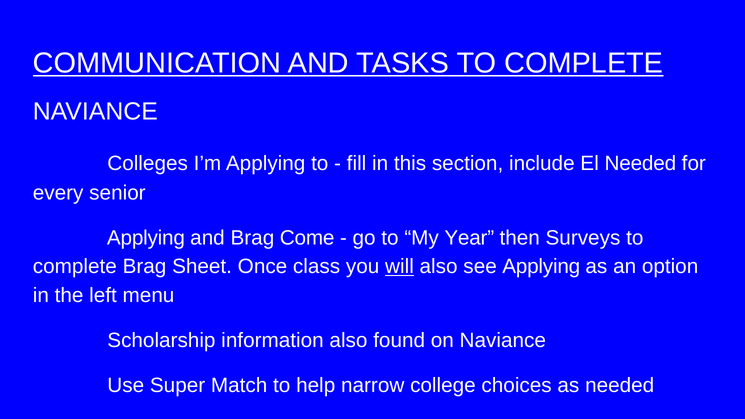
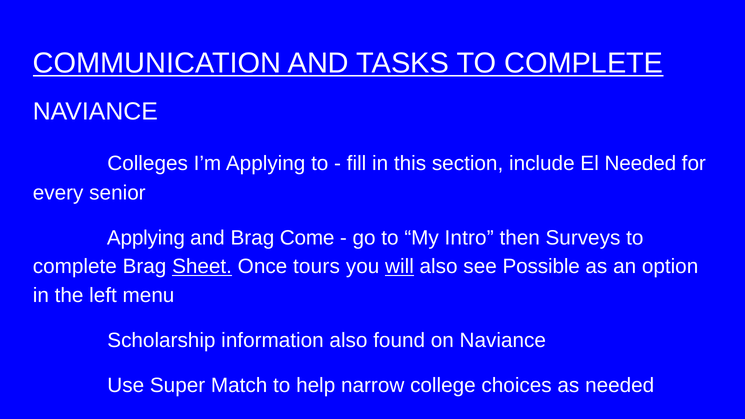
Year: Year -> Intro
Sheet underline: none -> present
class: class -> tours
see Applying: Applying -> Possible
